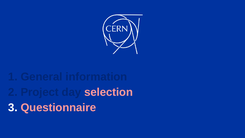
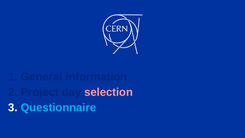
Questionnaire colour: pink -> light blue
